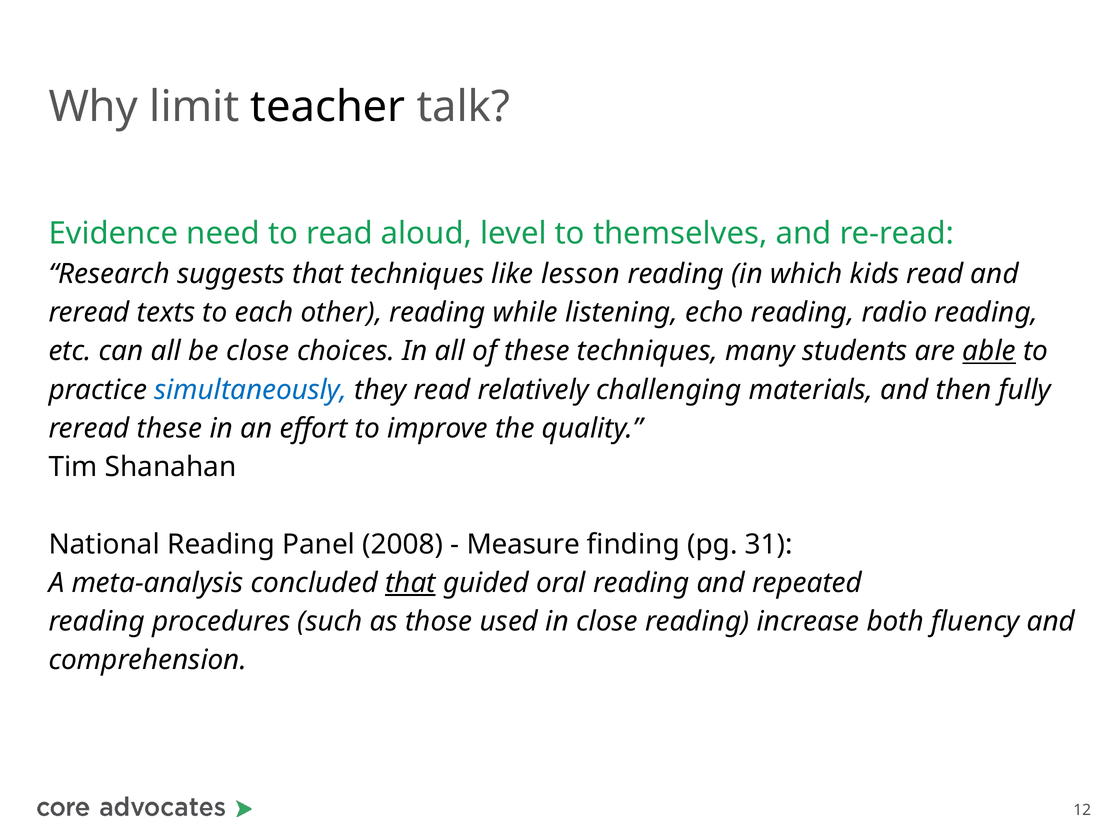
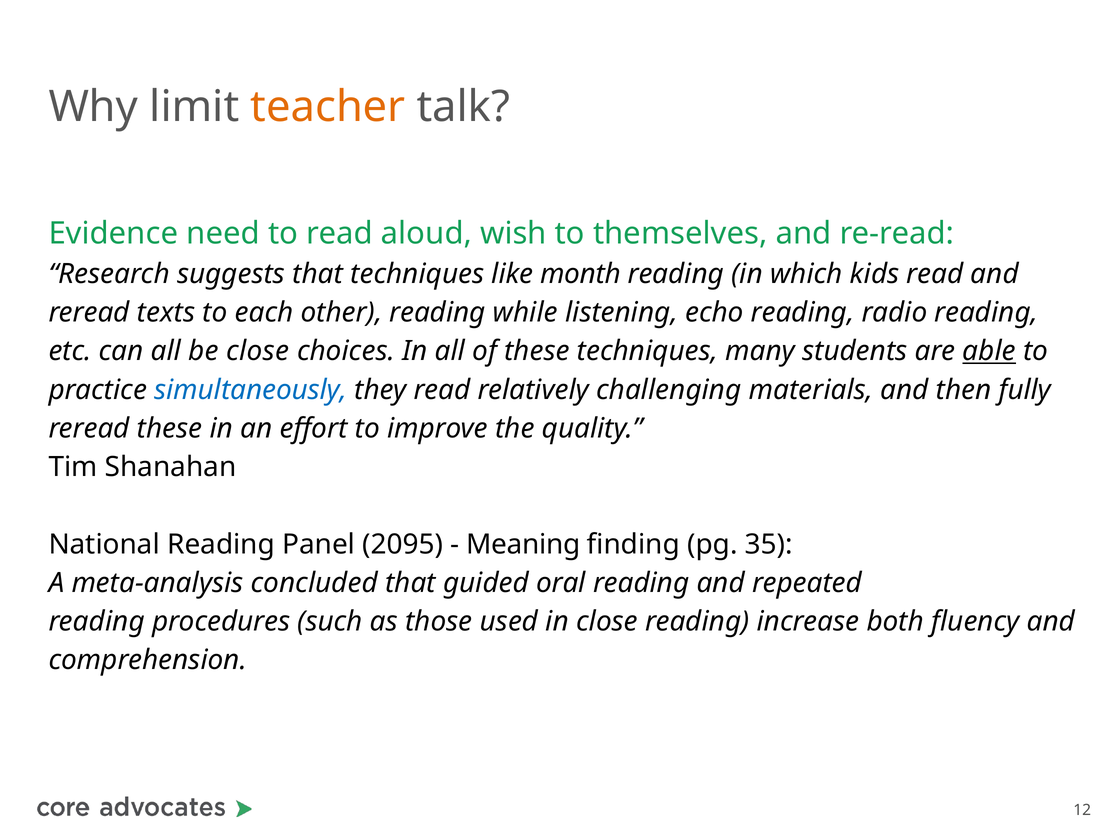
teacher colour: black -> orange
level: level -> wish
lesson: lesson -> month
2008: 2008 -> 2095
Measure: Measure -> Meaning
31: 31 -> 35
that at (410, 583) underline: present -> none
